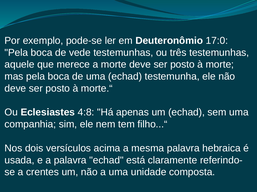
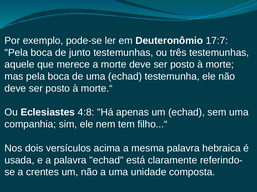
17:0: 17:0 -> 17:7
vede: vede -> junto
